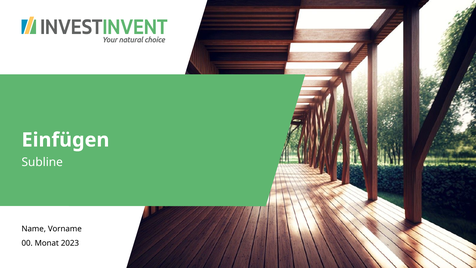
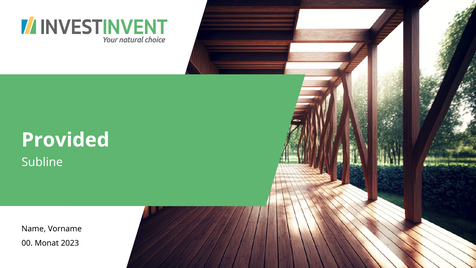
Einfügen: Einfügen -> Provided
